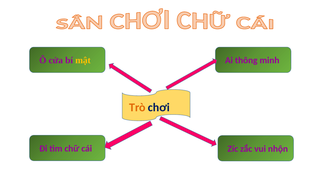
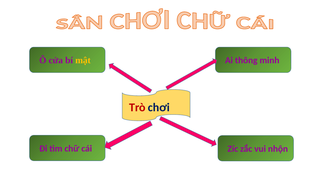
Trò colour: orange -> red
